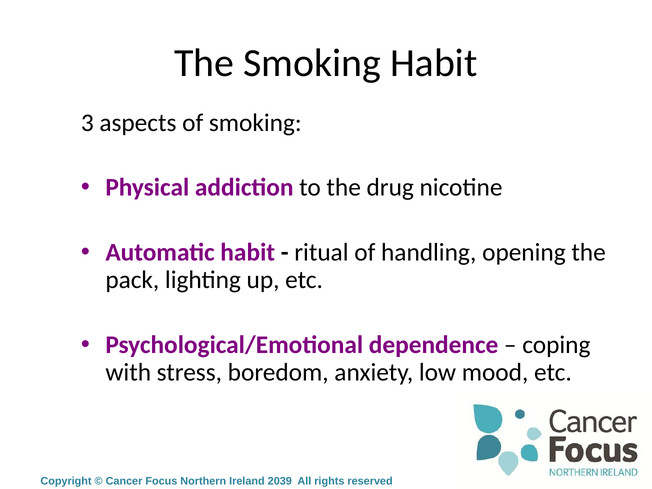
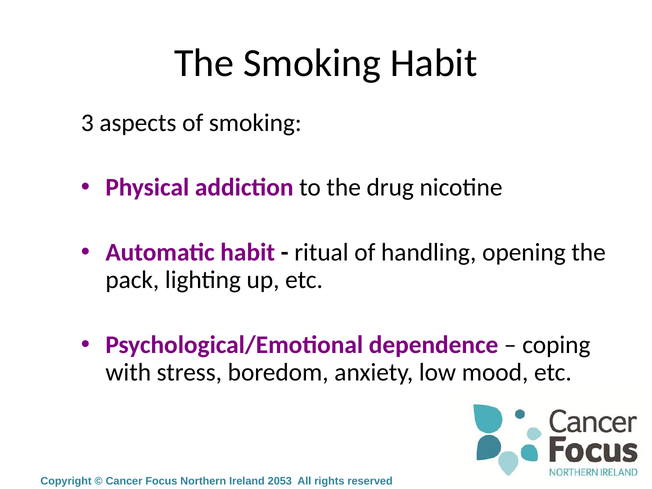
2039: 2039 -> 2053
